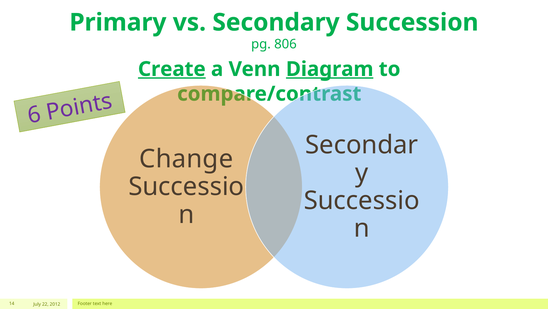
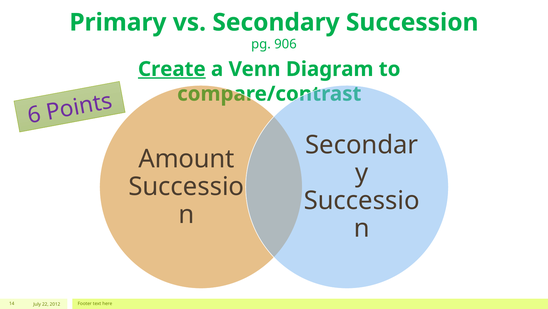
806: 806 -> 906
Diagram underline: present -> none
Change: Change -> Amount
